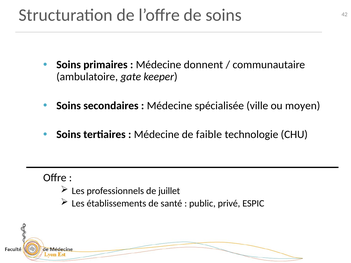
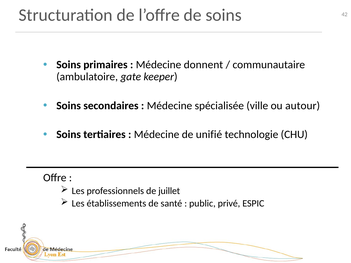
moyen: moyen -> autour
faible: faible -> unifié
